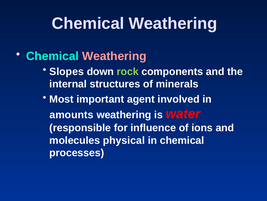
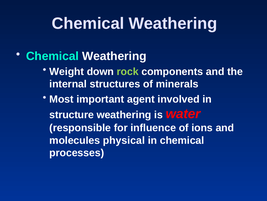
Weathering at (114, 56) colour: pink -> white
Slopes: Slopes -> Weight
amounts: amounts -> structure
